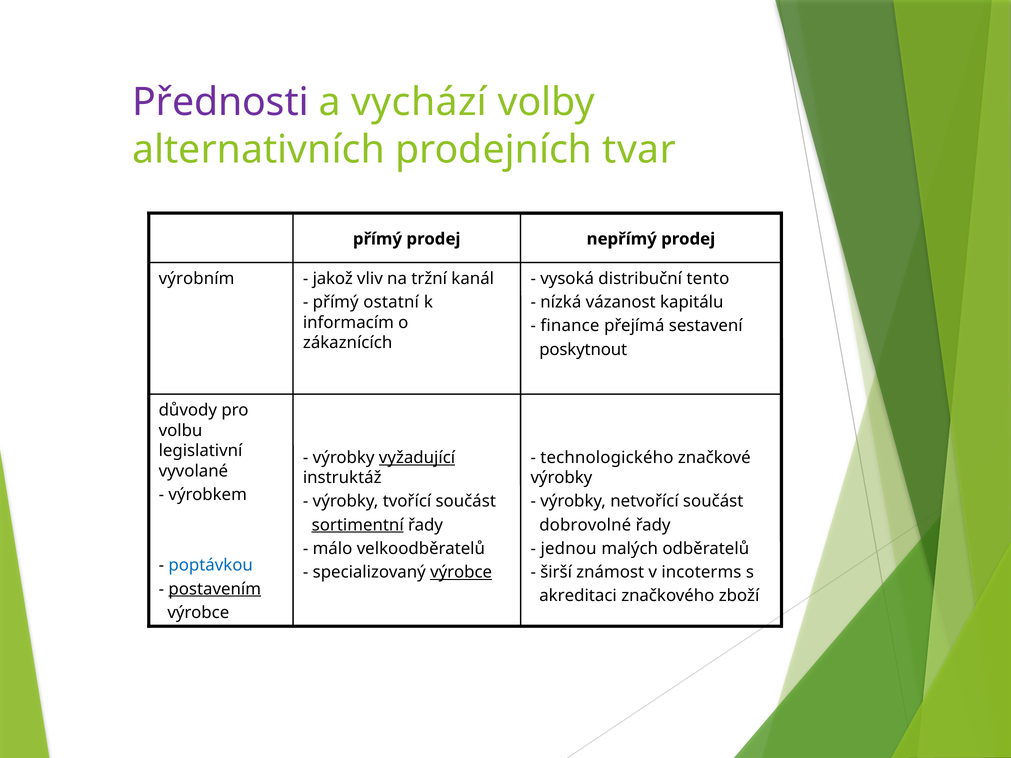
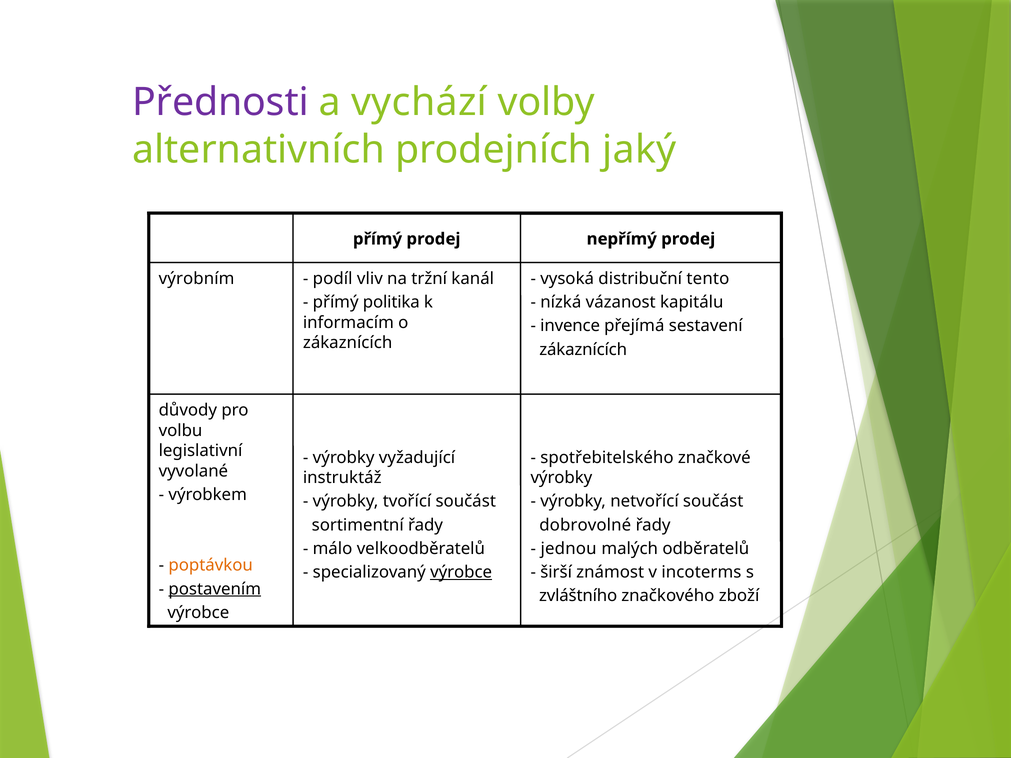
tvar: tvar -> jaký
jakož: jakož -> podíl
ostatní: ostatní -> politika
finance: finance -> invence
poskytnout at (583, 350): poskytnout -> zákaznících
vyžadující underline: present -> none
technologického: technologického -> spotřebitelského
sortimentní underline: present -> none
poptávkou colour: blue -> orange
akreditaci: akreditaci -> zvláštního
